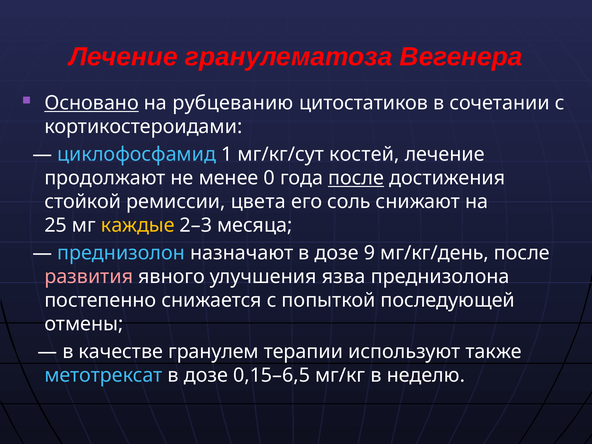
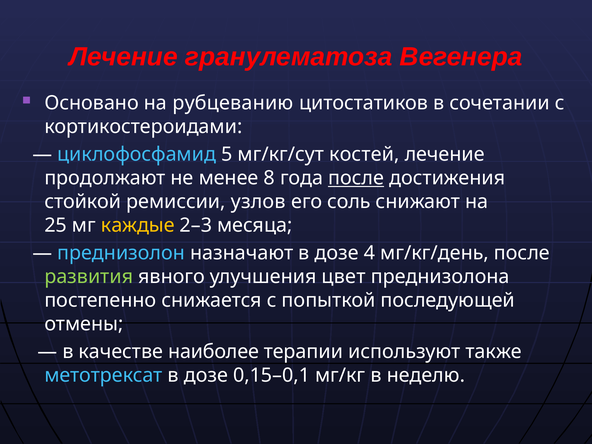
Основано underline: present -> none
1: 1 -> 5
0: 0 -> 8
цвета: цвета -> узлов
9: 9 -> 4
развития colour: pink -> light green
язва: язва -> цвет
гранулем: гранулем -> наиболее
0,15–6,5: 0,15–6,5 -> 0,15–0,1
